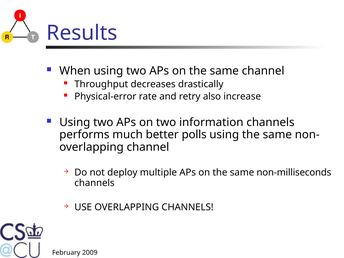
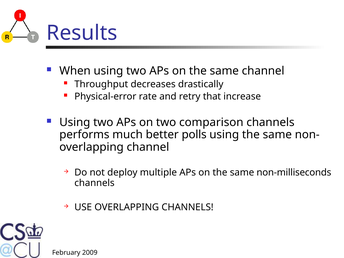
also: also -> that
information: information -> comparison
